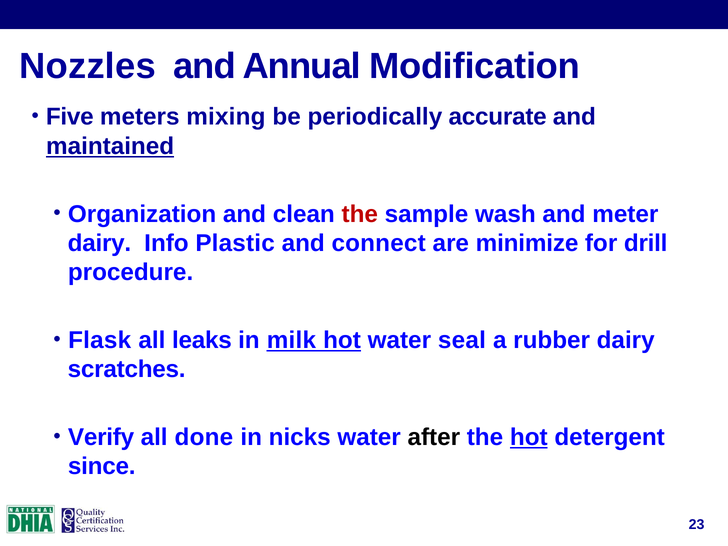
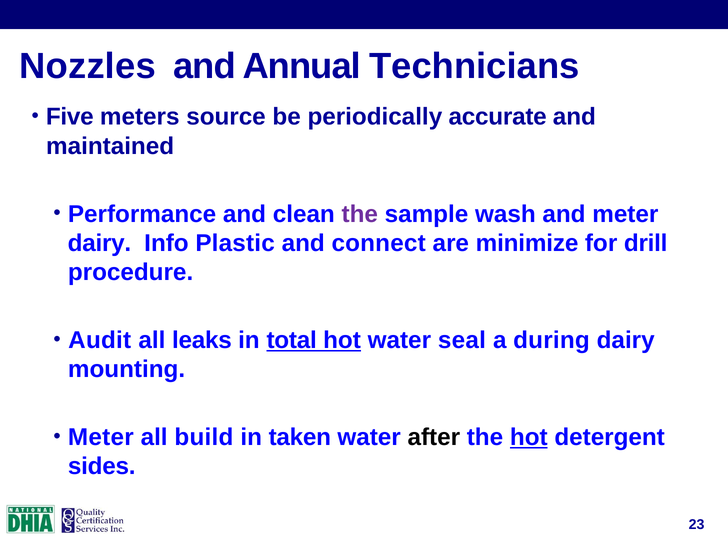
Modification: Modification -> Technicians
mixing: mixing -> source
maintained underline: present -> none
Organization: Organization -> Performance
the at (360, 214) colour: red -> purple
Flask: Flask -> Audit
milk: milk -> total
rubber: rubber -> during
scratches: scratches -> mounting
Verify at (101, 437): Verify -> Meter
done: done -> build
nicks: nicks -> taken
since: since -> sides
